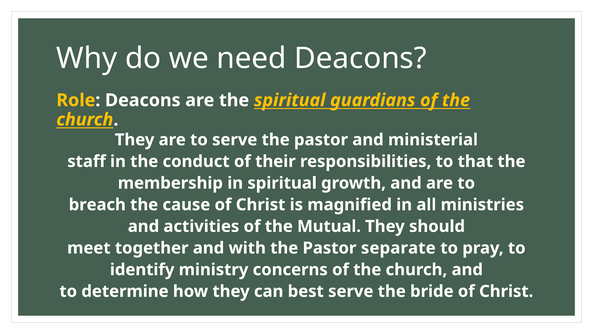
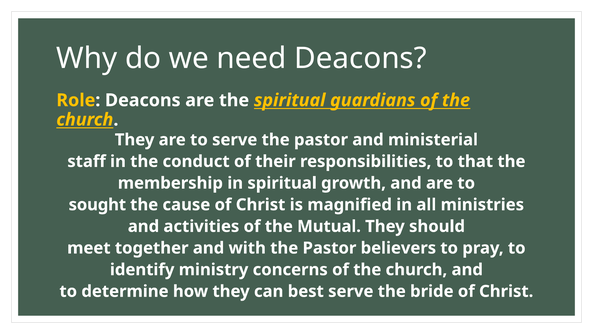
breach: breach -> sought
separate: separate -> believers
